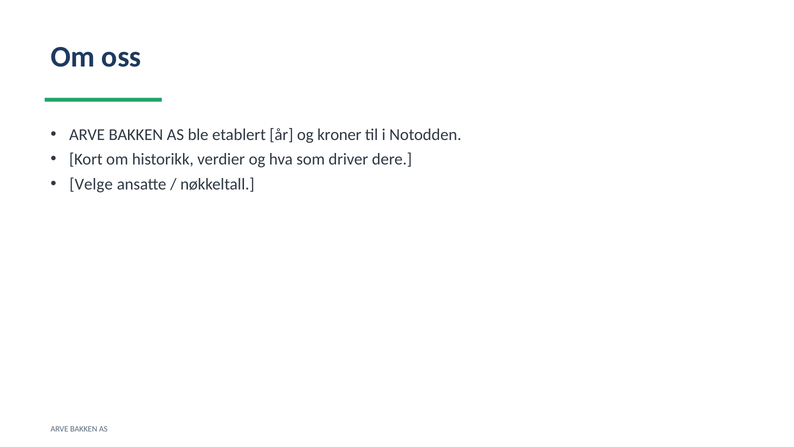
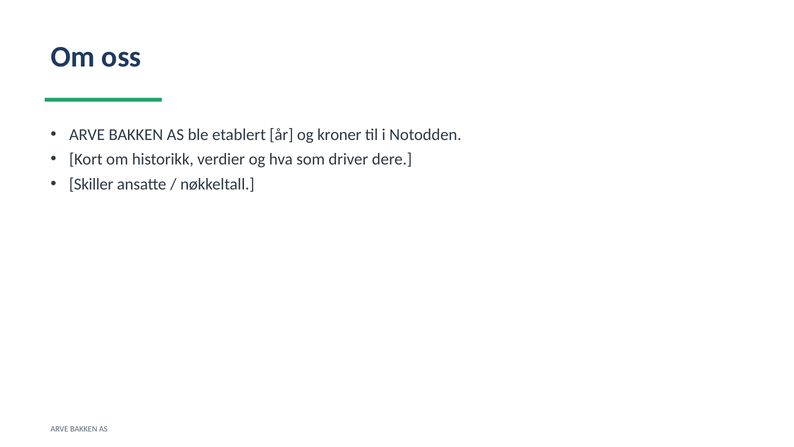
Velge: Velge -> Skiller
